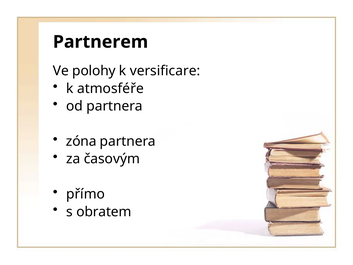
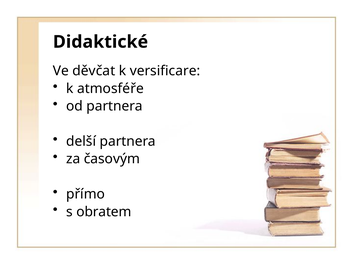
Partnerem: Partnerem -> Didaktické
polohy: polohy -> děvčat
zóna: zóna -> delší
